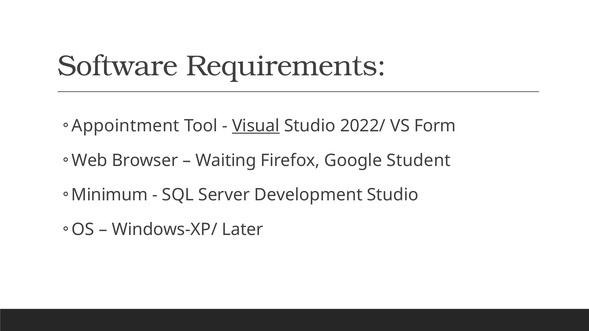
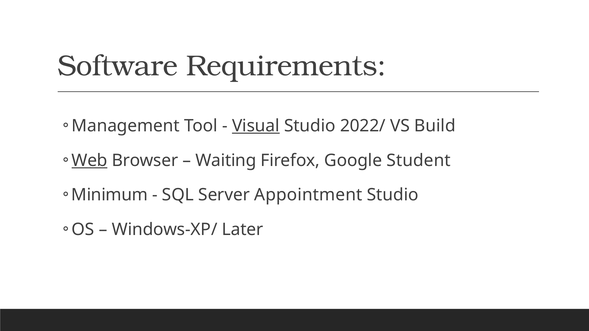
Appointment: Appointment -> Management
Form: Form -> Build
Web underline: none -> present
Development: Development -> Appointment
